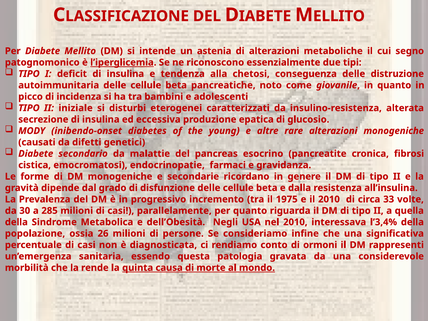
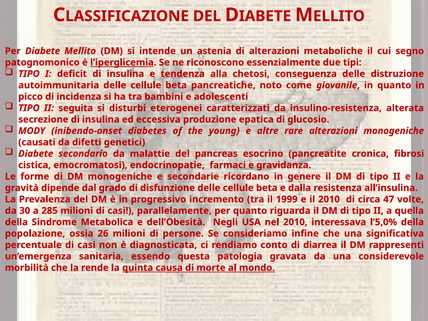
iniziale: iniziale -> seguita
1975: 1975 -> 1999
33: 33 -> 47
l’3,4%: l’3,4% -> l’5,0%
ormoni: ormoni -> diarrea
